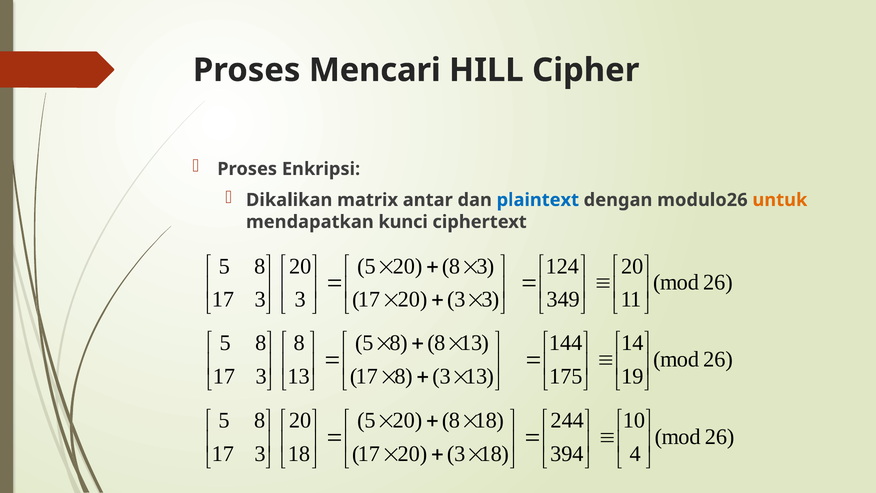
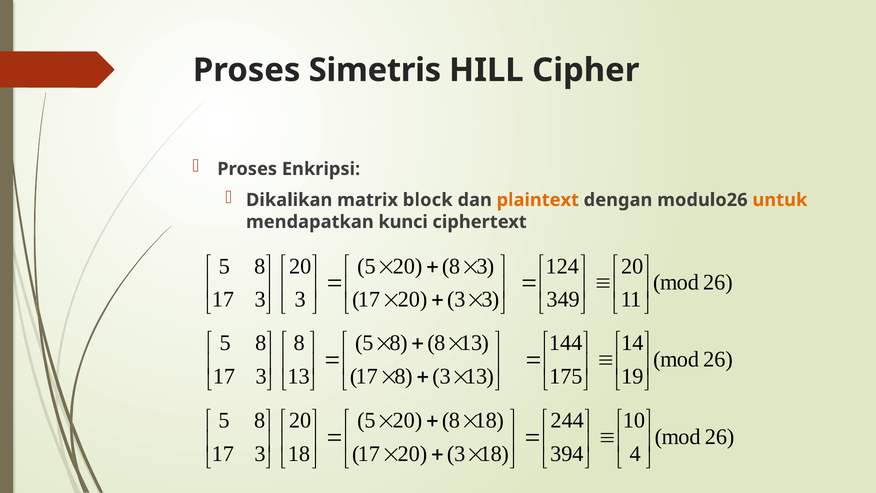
Mencari: Mencari -> Simetris
antar: antar -> block
plaintext colour: blue -> orange
